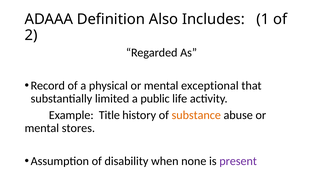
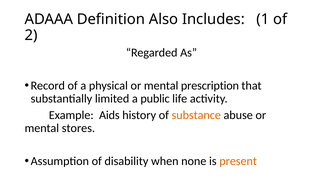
exceptional: exceptional -> prescription
Title: Title -> Aids
present colour: purple -> orange
